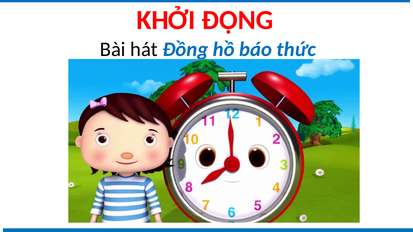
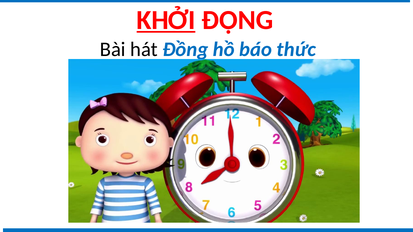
KHỞI underline: none -> present
